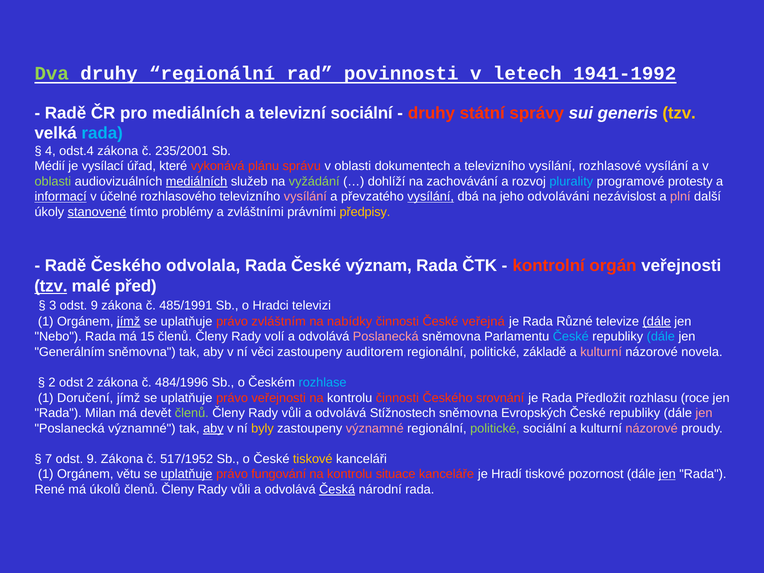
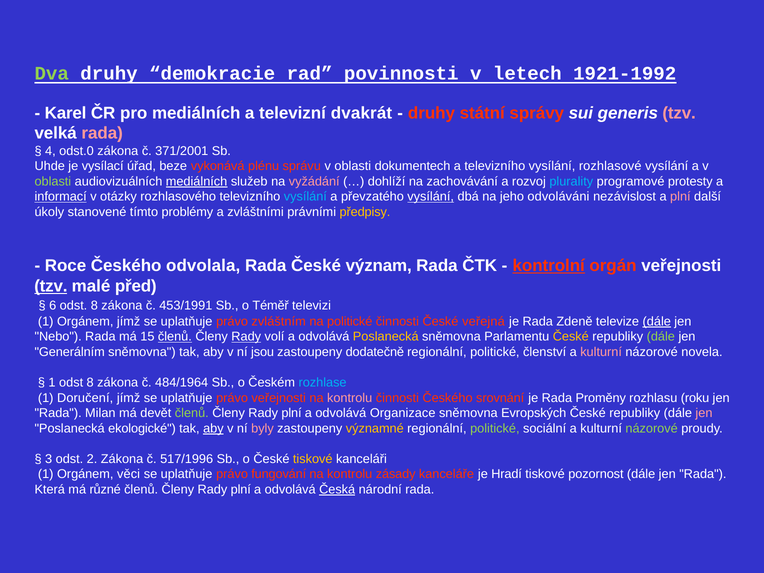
druhy regionální: regionální -> demokracie
1941-1992: 1941-1992 -> 1921-1992
Radě at (66, 113): Radě -> Karel
televizní sociální: sociální -> dvakrát
tzv at (679, 113) colour: yellow -> pink
rada at (102, 133) colour: light blue -> pink
odst.4: odst.4 -> odst.0
235/2001: 235/2001 -> 371/2001
Médií: Médií -> Uhde
které: které -> beze
plánu: plánu -> plénu
vyžádání colour: light green -> pink
účelné: účelné -> otázky
vysílání at (305, 197) colour: pink -> light blue
stanovené underline: present -> none
Radě at (66, 266): Radě -> Roce
kontrolní underline: none -> present
3: 3 -> 6
9 at (94, 306): 9 -> 8
485/1991: 485/1991 -> 453/1991
Hradci: Hradci -> Téměř
jímž at (129, 321) underline: present -> none
na nabídky: nabídky -> politické
Různé: Různé -> Zdeně
členů at (175, 337) underline: none -> present
Rady at (246, 337) underline: none -> present
Poslanecká at (386, 337) colour: pink -> yellow
České at (571, 337) colour: light blue -> yellow
dále at (661, 337) colour: light blue -> light green
věci: věci -> jsou
auditorem: auditorem -> dodatečně
základě: základě -> členství
2 at (52, 383): 2 -> 1
2 at (90, 383): 2 -> 8
484/1996: 484/1996 -> 484/1964
kontrolu at (350, 398) colour: white -> pink
Předložit: Předložit -> Proměny
roce: roce -> roku
vůli at (291, 413): vůli -> plní
Stížnostech: Stížnostech -> Organizace
Poslanecká významné: významné -> ekologické
byly colour: yellow -> pink
významné at (375, 428) colour: pink -> yellow
názorové at (652, 428) colour: pink -> light green
7: 7 -> 3
9 at (92, 459): 9 -> 2
517/1952: 517/1952 -> 517/1996
větu: větu -> věci
uplatňuje at (187, 474) underline: present -> none
situace: situace -> zásady
jen at (667, 474) underline: present -> none
René: René -> Která
úkolů: úkolů -> různé
vůli at (241, 490): vůli -> plní
